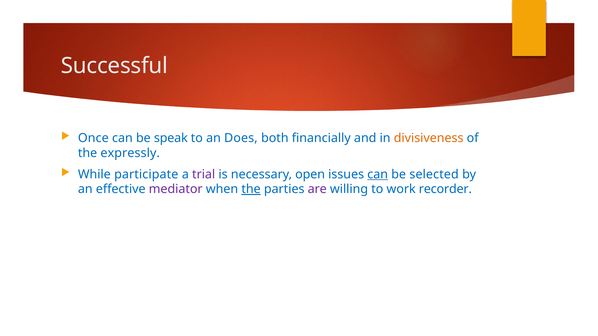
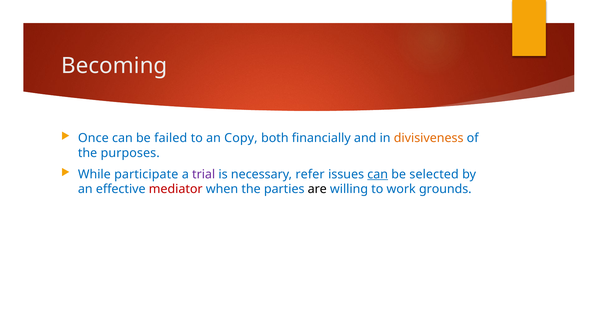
Successful: Successful -> Becoming
speak: speak -> failed
Does: Does -> Copy
expressly: expressly -> purposes
open: open -> refer
mediator colour: purple -> red
the at (251, 189) underline: present -> none
are colour: purple -> black
recorder: recorder -> grounds
